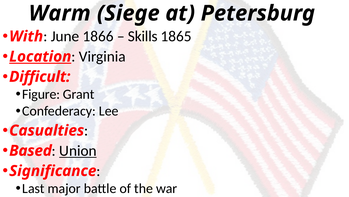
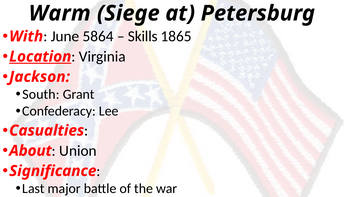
1866: 1866 -> 5864
Difficult: Difficult -> Jackson
Figure: Figure -> South
Based: Based -> About
Union underline: present -> none
